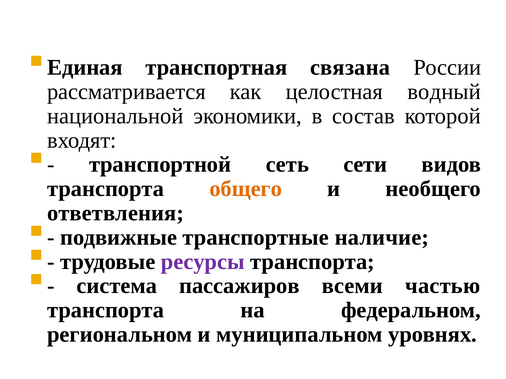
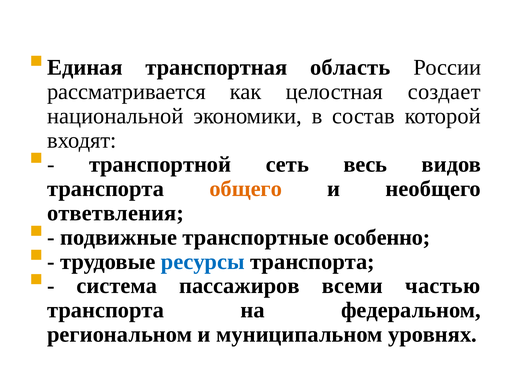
связана: связана -> область
водный: водный -> создает
сети: сети -> весь
наличие: наличие -> особенно
ресурсы colour: purple -> blue
